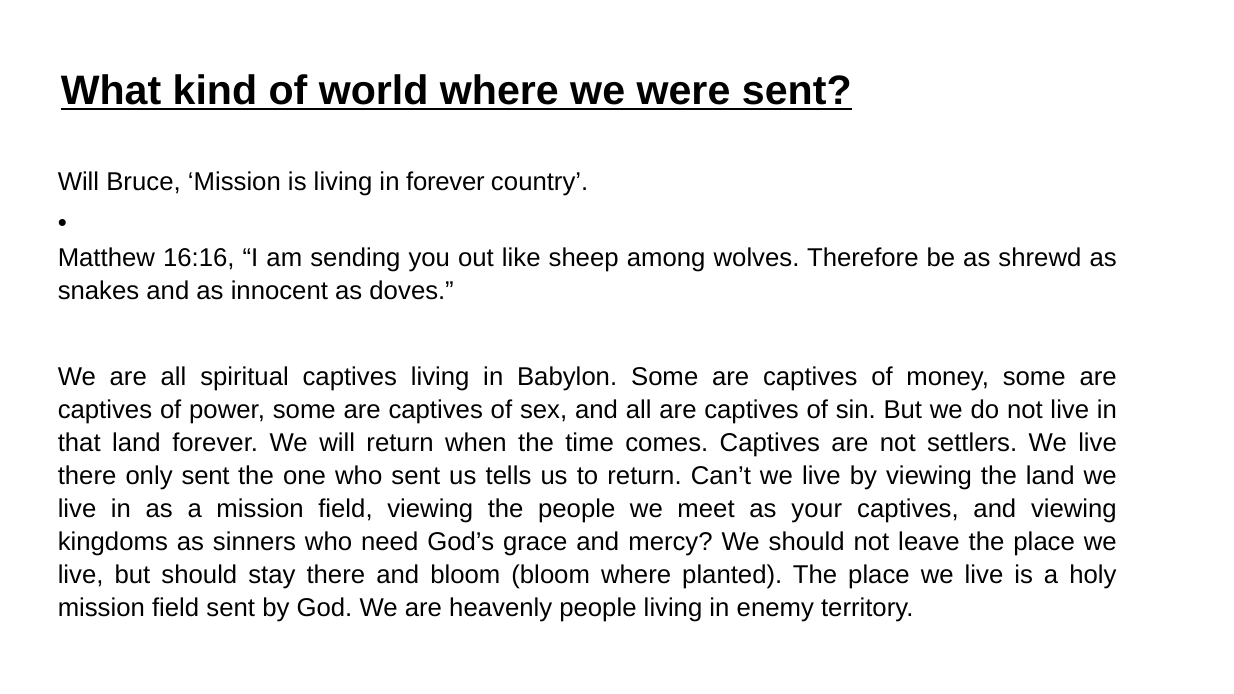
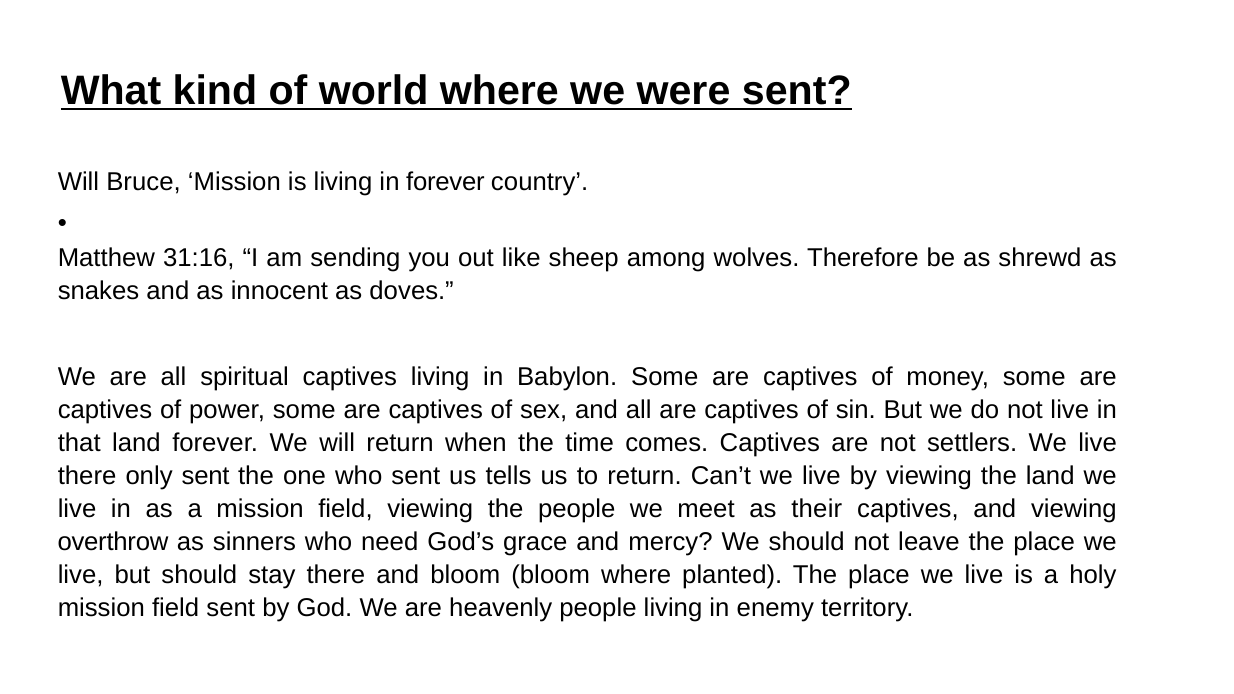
16:16: 16:16 -> 31:16
your: your -> their
kingdoms: kingdoms -> overthrow
